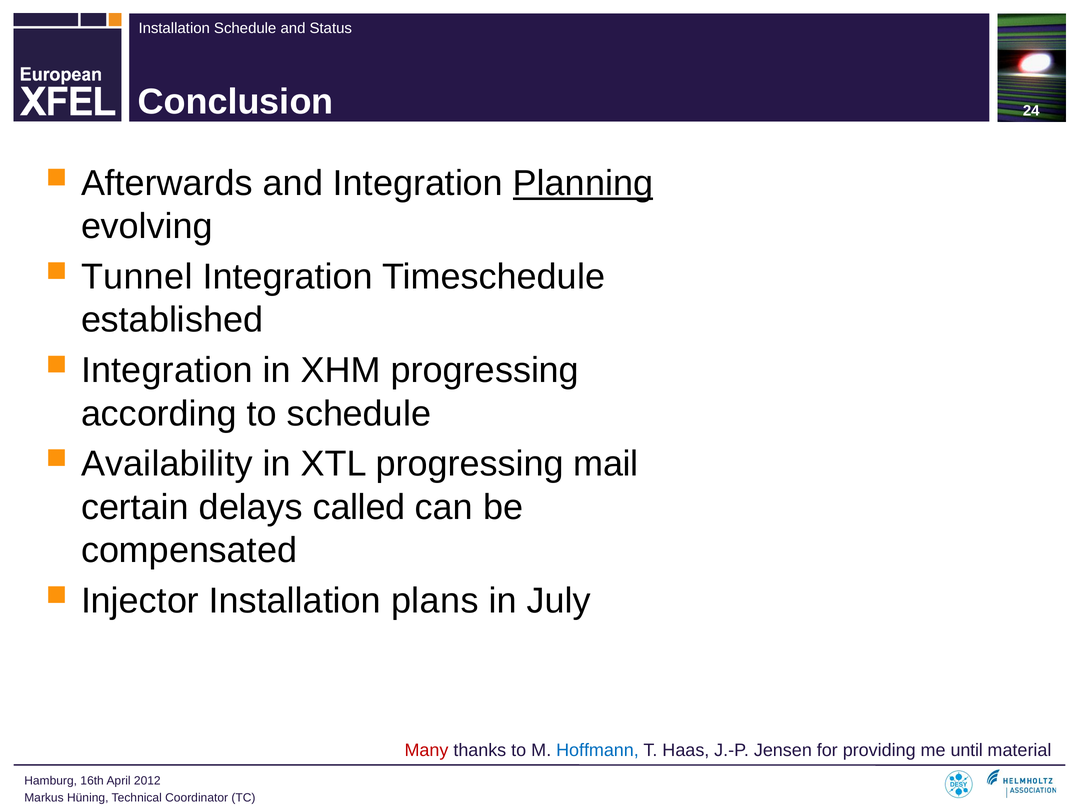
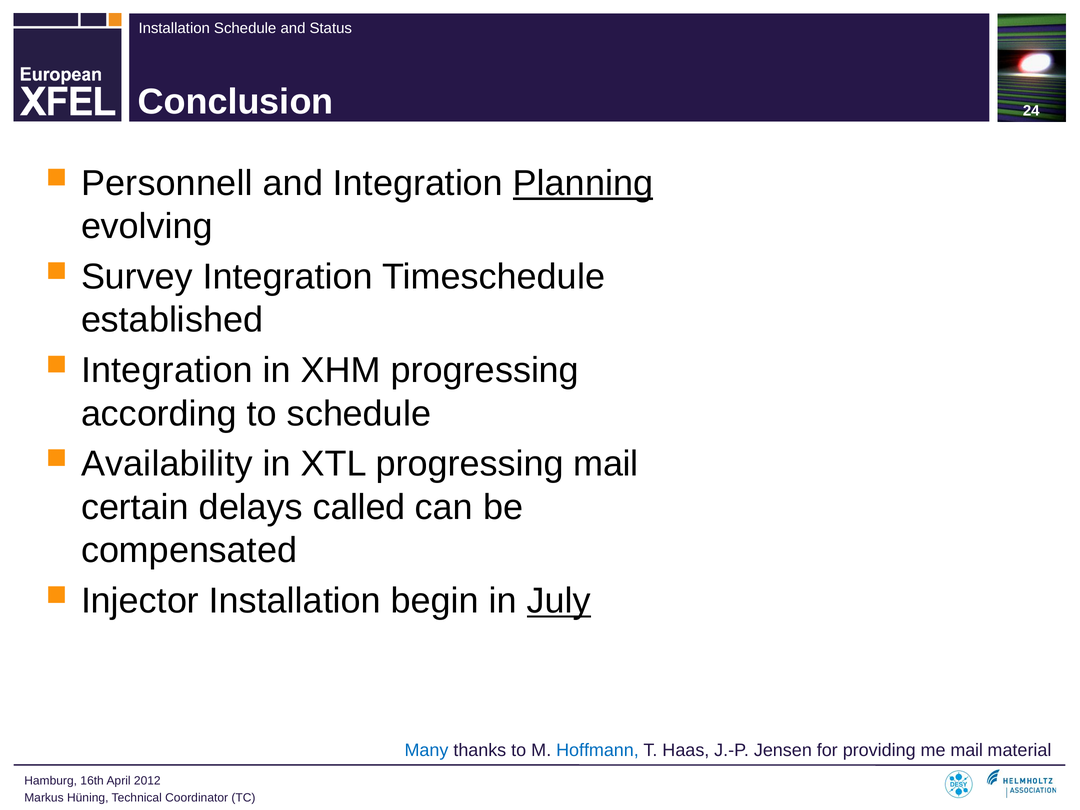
Afterwards: Afterwards -> Personnell
Tunnel: Tunnel -> Survey
plans: plans -> begin
July underline: none -> present
Many colour: red -> blue
me until: until -> mail
